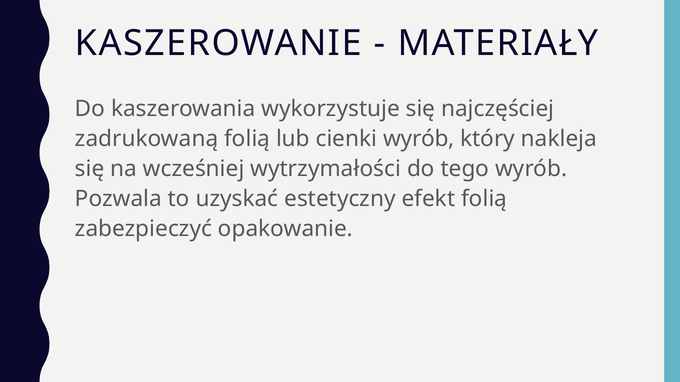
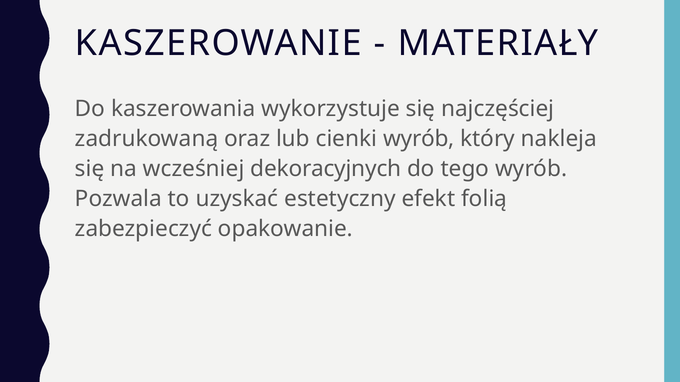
zadrukowaną folią: folią -> oraz
wytrzymałości: wytrzymałości -> dekoracyjnych
